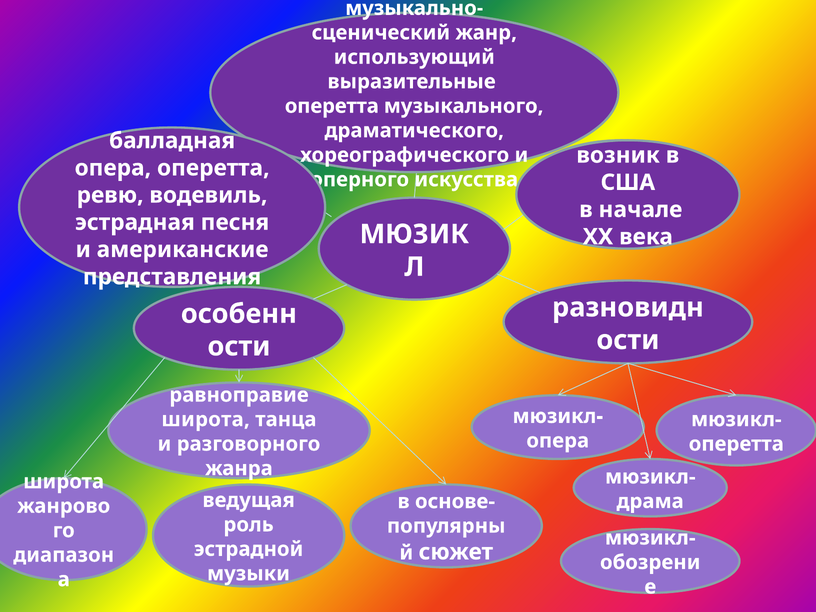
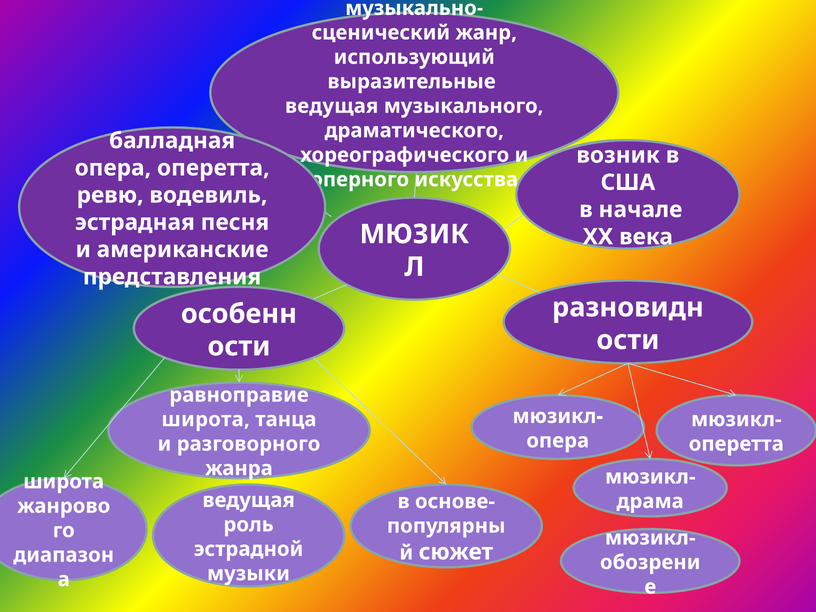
оперетта at (332, 106): оперетта -> ведущая
